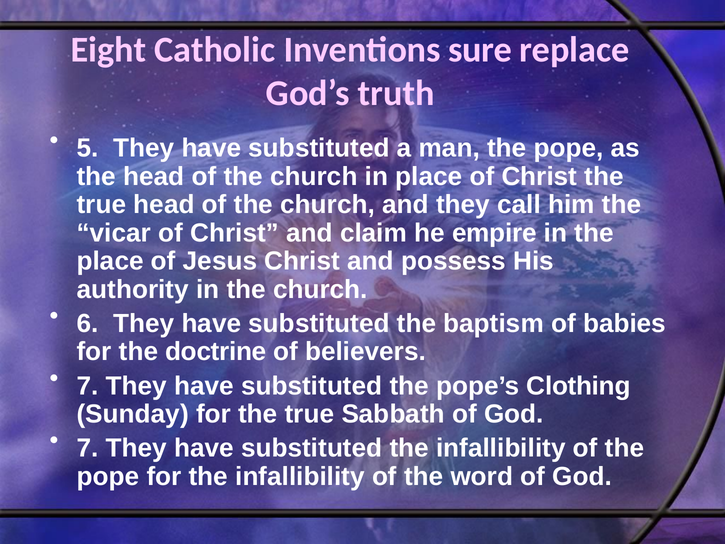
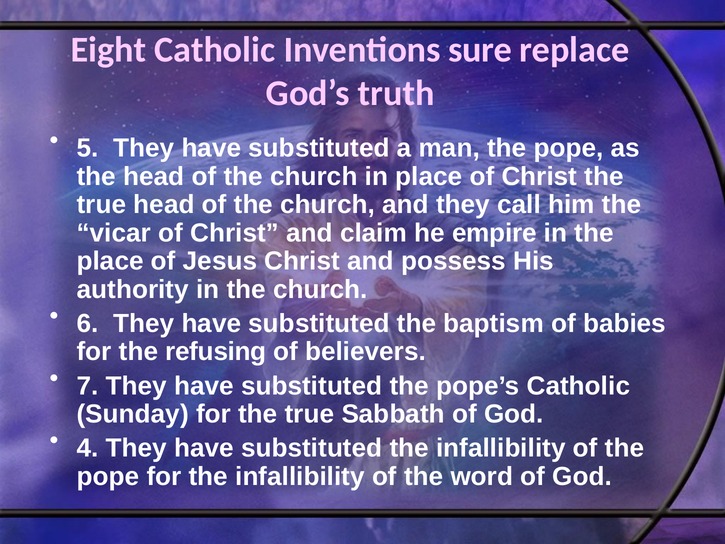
doctrine: doctrine -> refusing
pope’s Clothing: Clothing -> Catholic
7 at (88, 448): 7 -> 4
